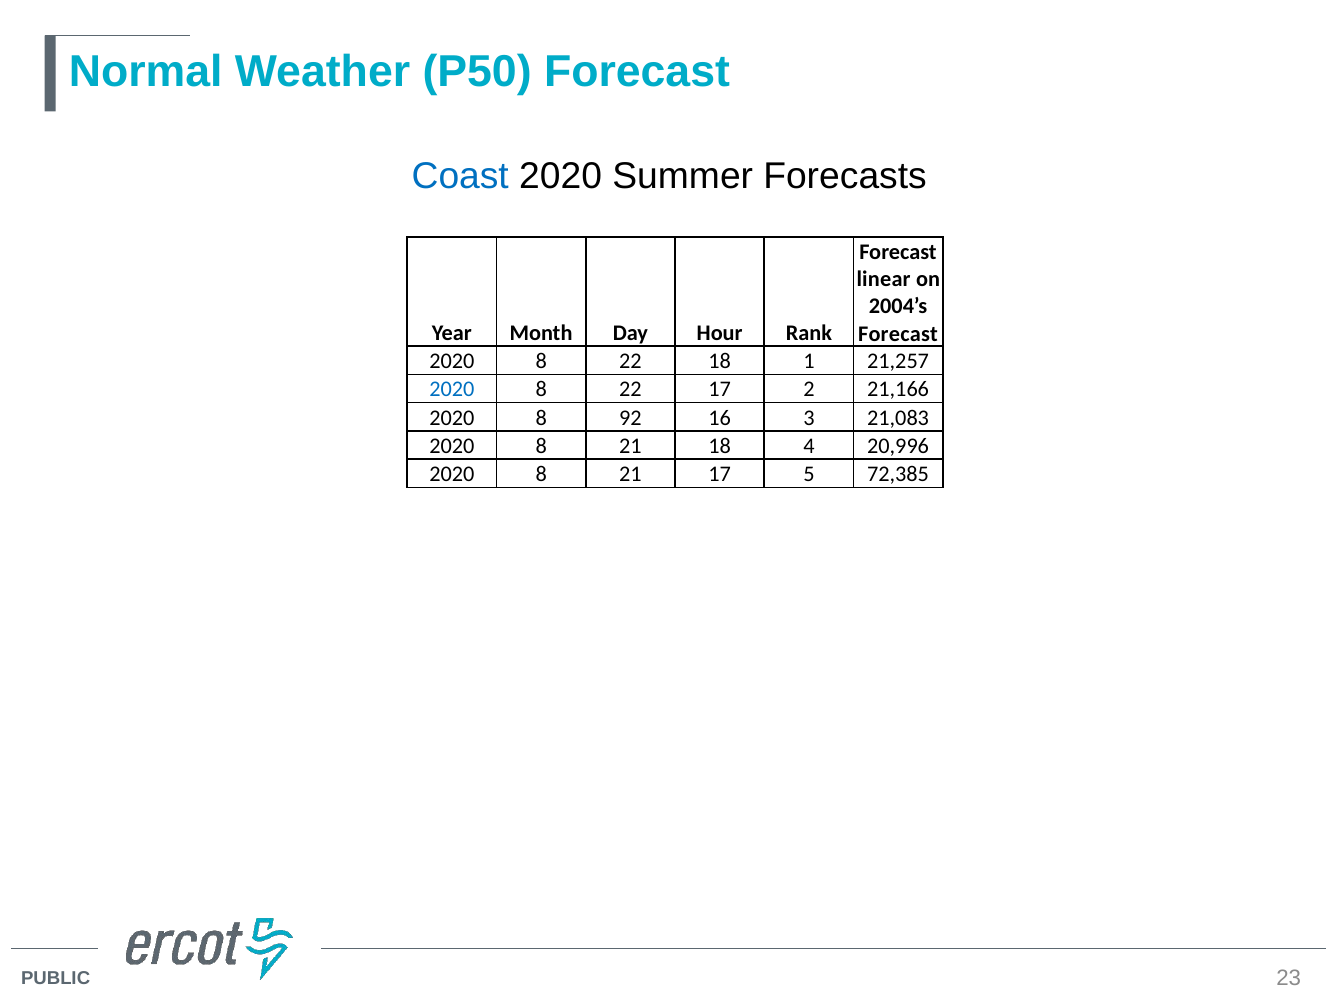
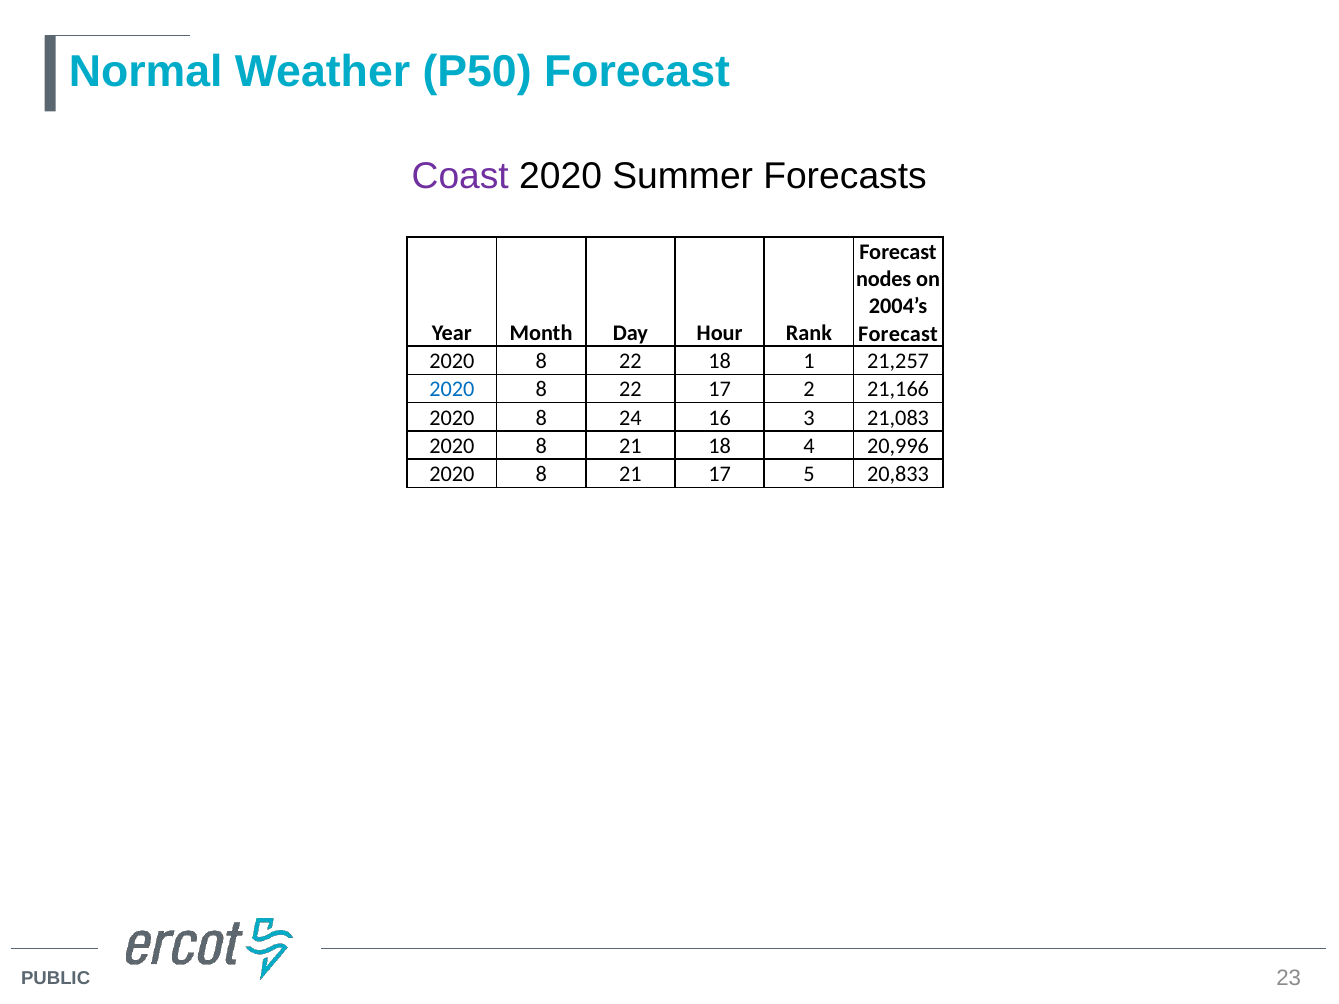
Coast colour: blue -> purple
linear: linear -> nodes
92: 92 -> 24
72,385: 72,385 -> 20,833
